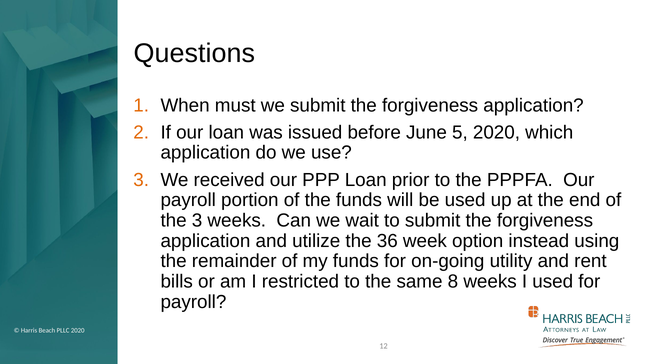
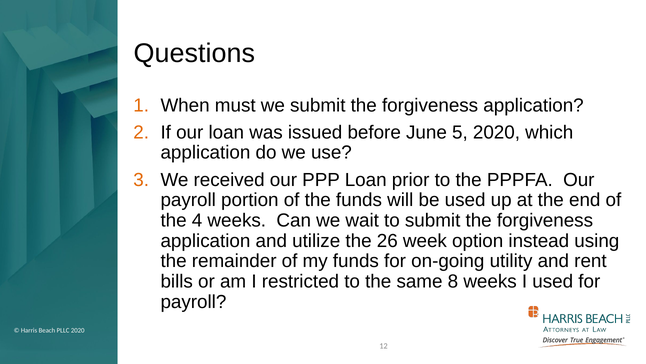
the 3: 3 -> 4
36: 36 -> 26
